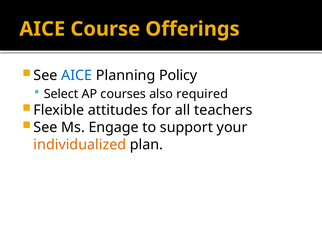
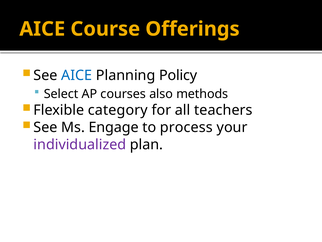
required: required -> methods
attitudes: attitudes -> category
support: support -> process
individualized colour: orange -> purple
